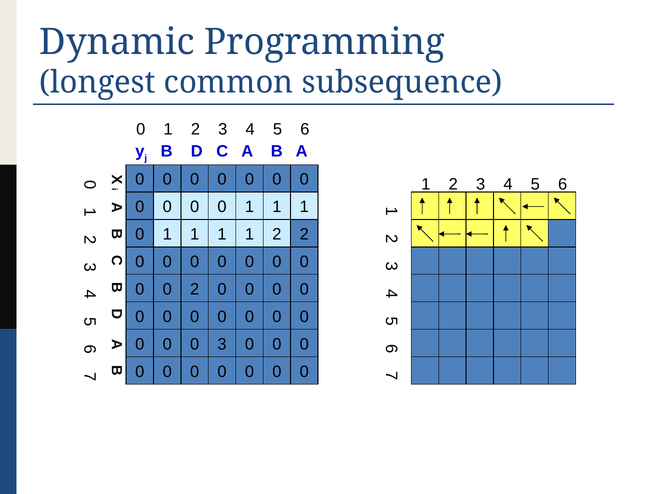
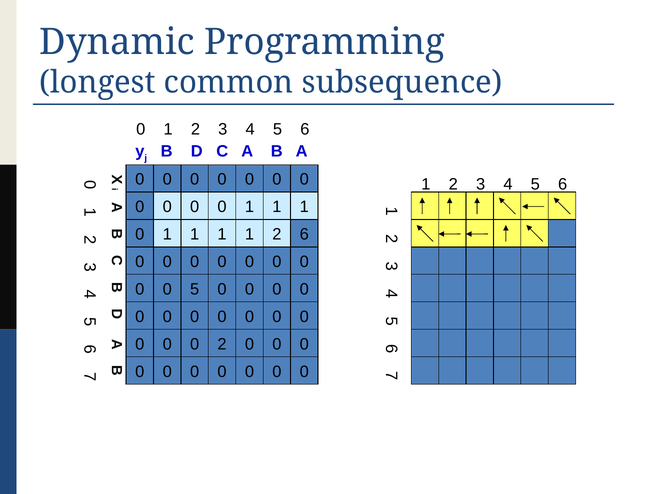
2 2: 2 -> 6
0 2: 2 -> 5
0 3: 3 -> 2
